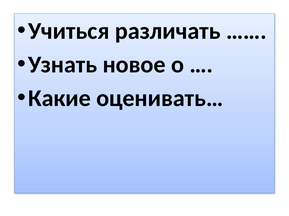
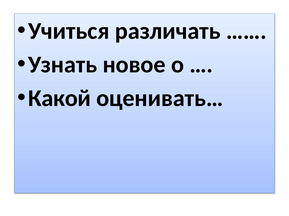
Какие: Какие -> Какой
